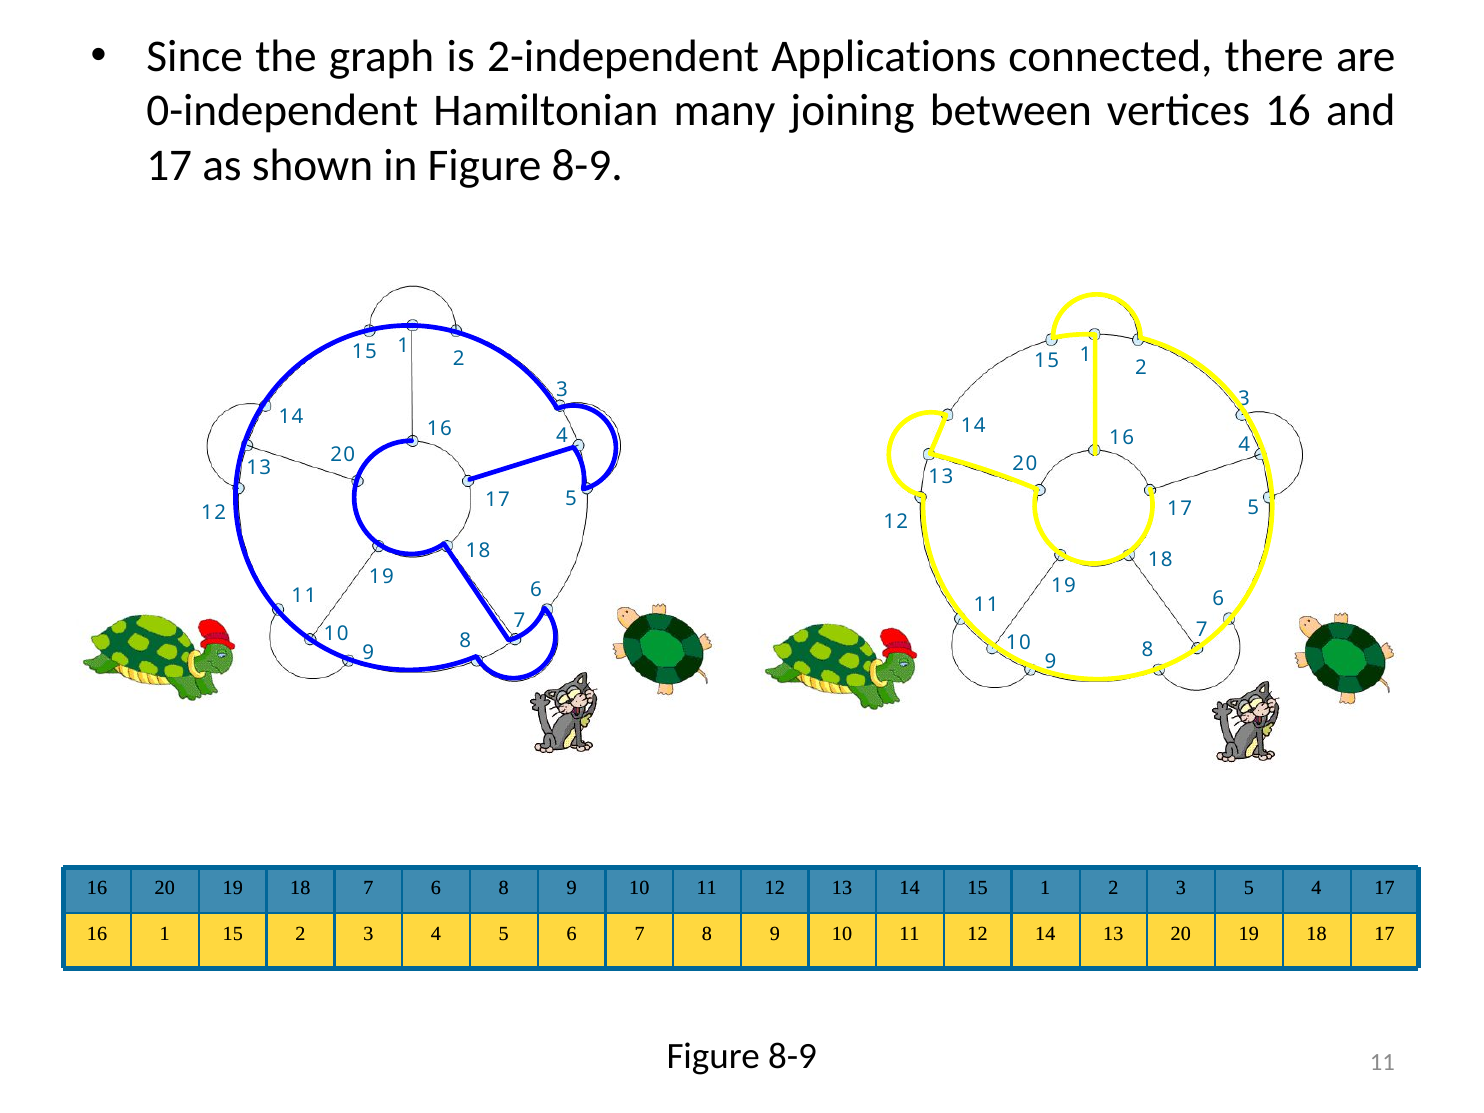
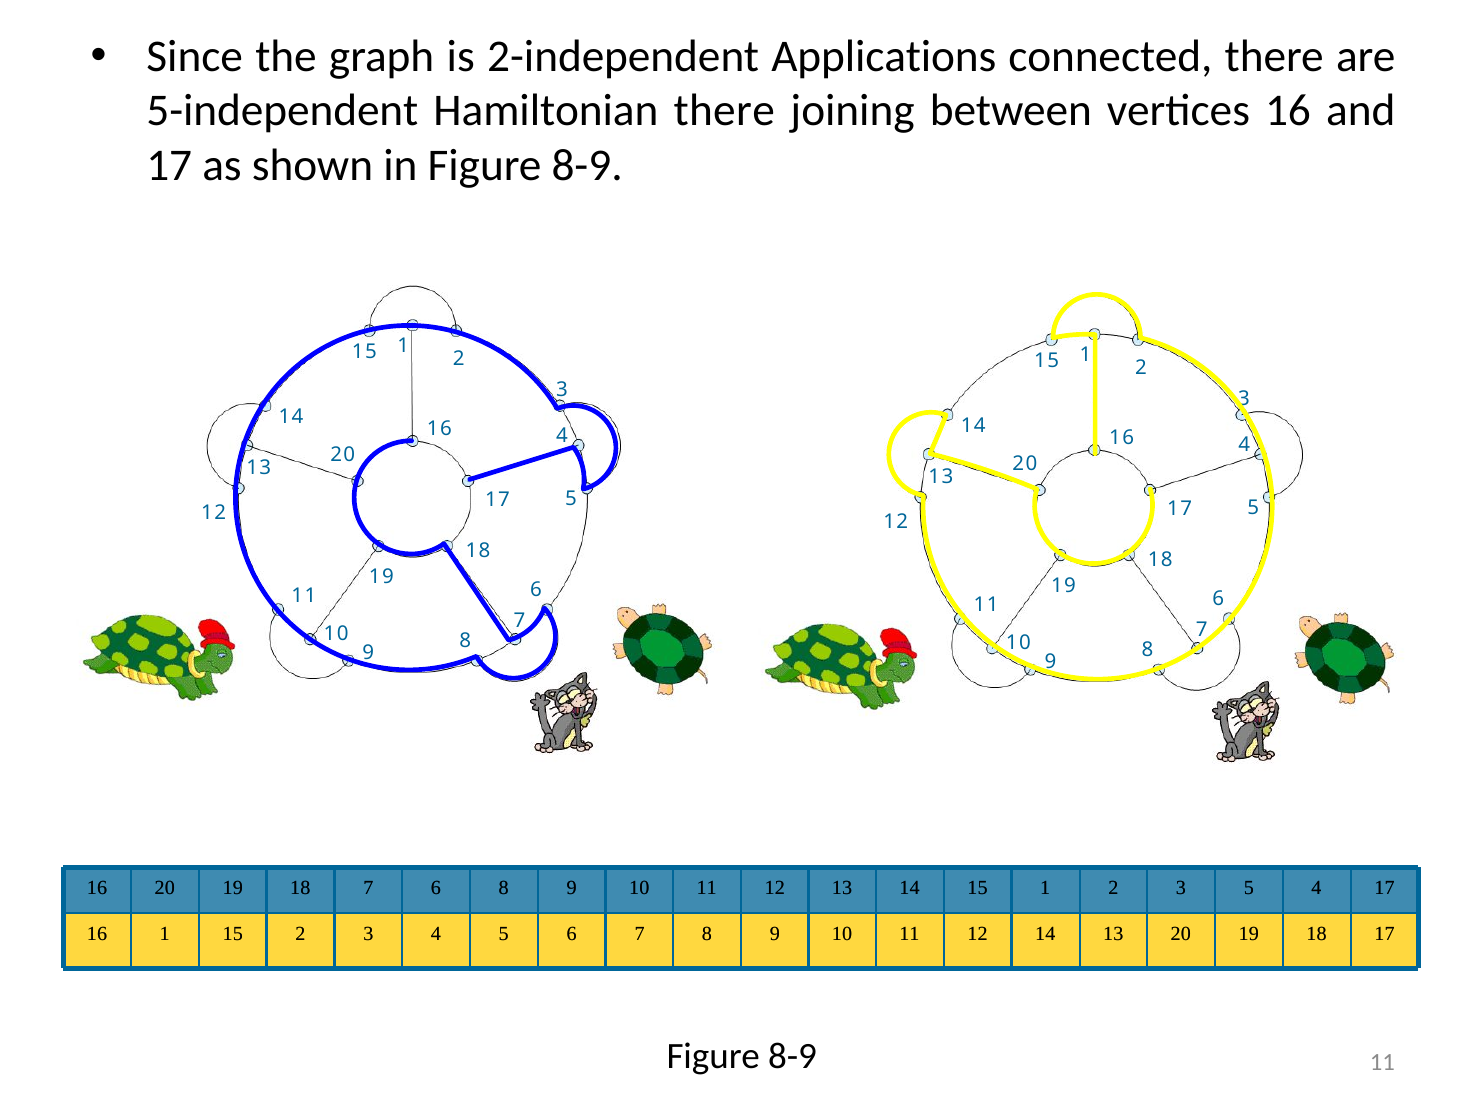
0-independent: 0-independent -> 5-independent
Hamiltonian many: many -> there
